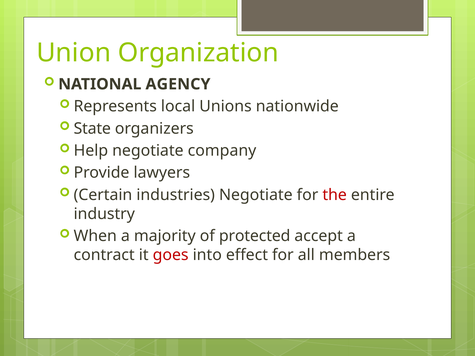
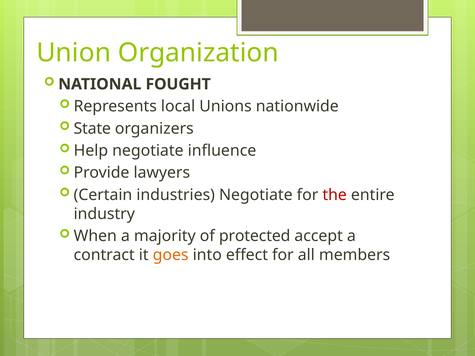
AGENCY: AGENCY -> FOUGHT
company: company -> influence
goes colour: red -> orange
